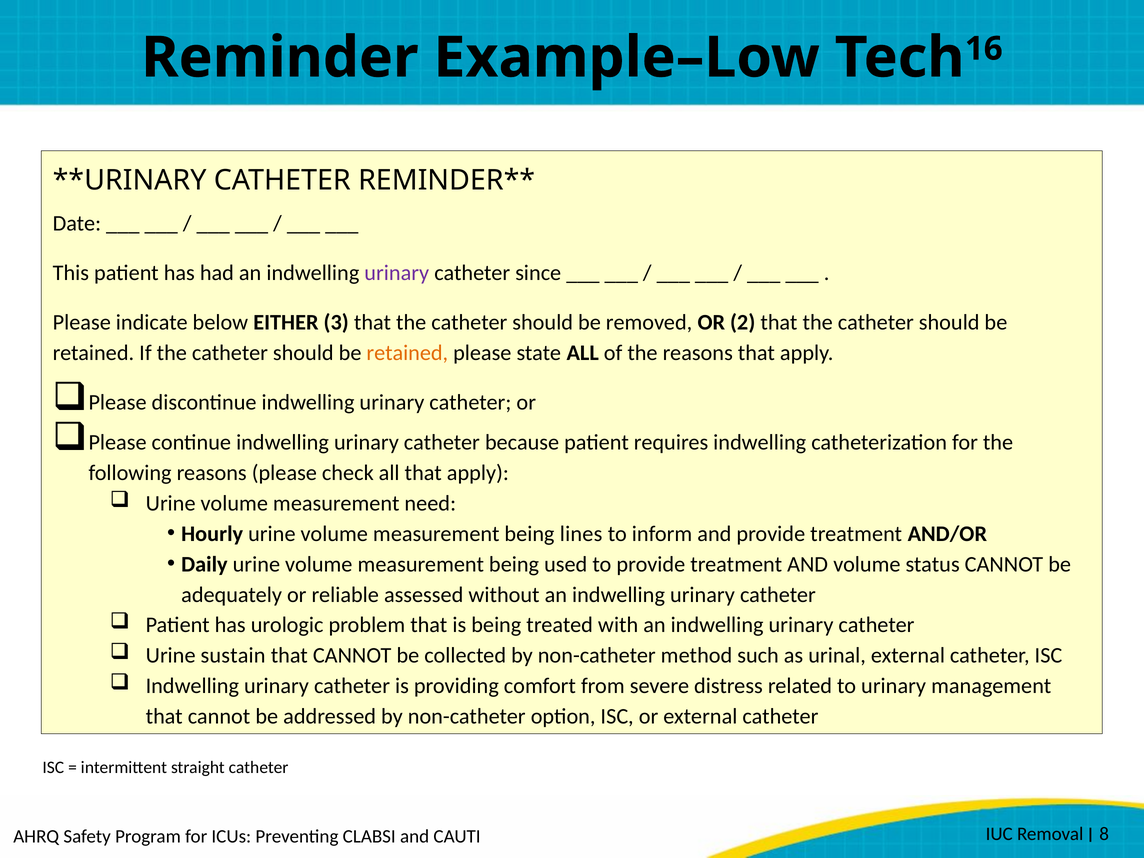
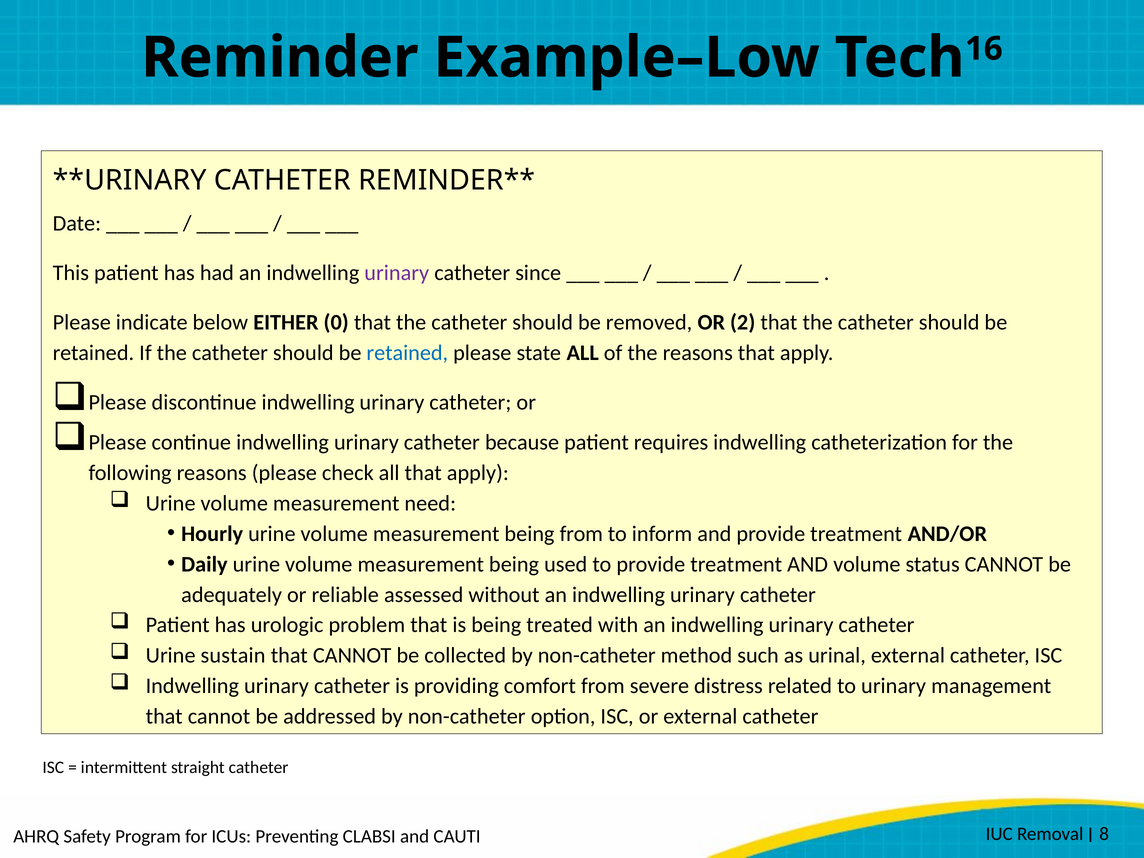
3: 3 -> 0
retained at (407, 353) colour: orange -> blue
being lines: lines -> from
